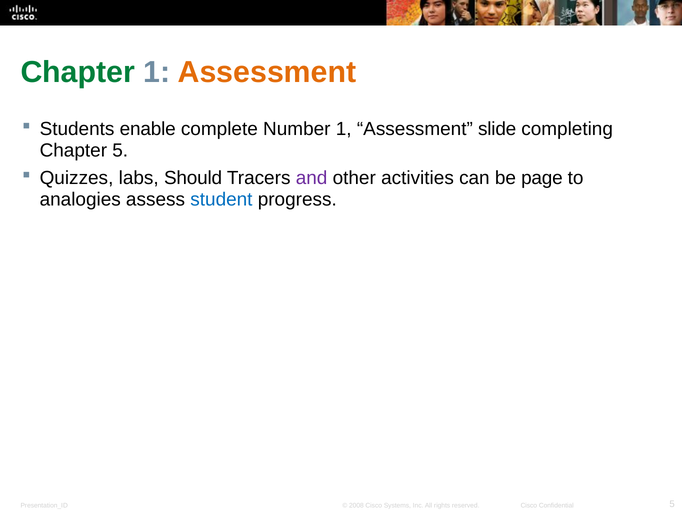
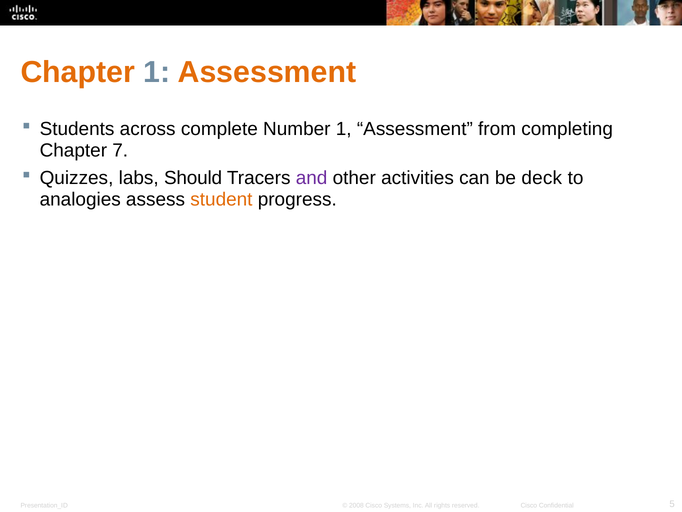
Chapter at (78, 72) colour: green -> orange
enable: enable -> across
slide: slide -> from
Chapter 5: 5 -> 7
page: page -> deck
student colour: blue -> orange
